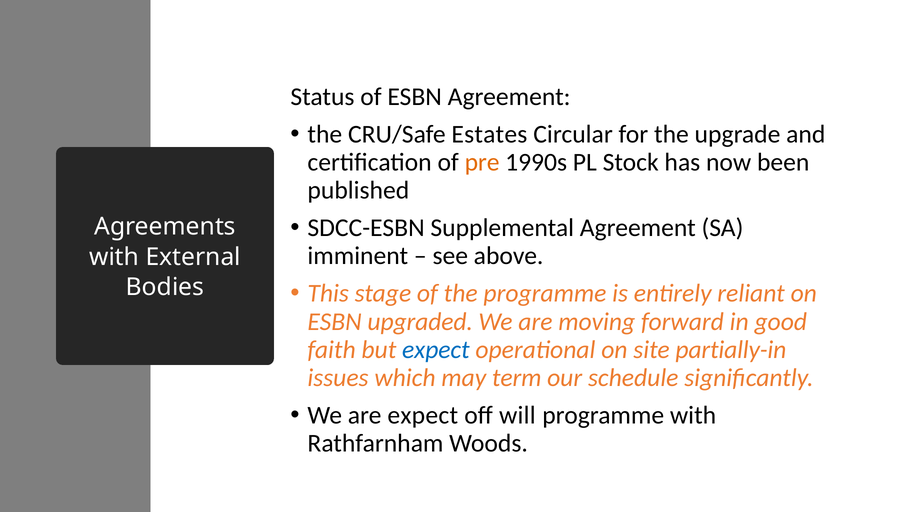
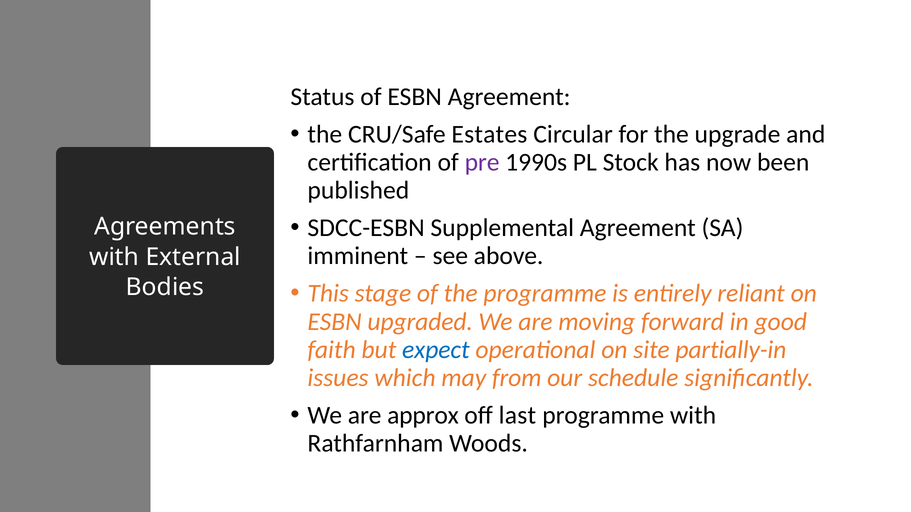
pre colour: orange -> purple
term: term -> from
are expect: expect -> approx
will: will -> last
